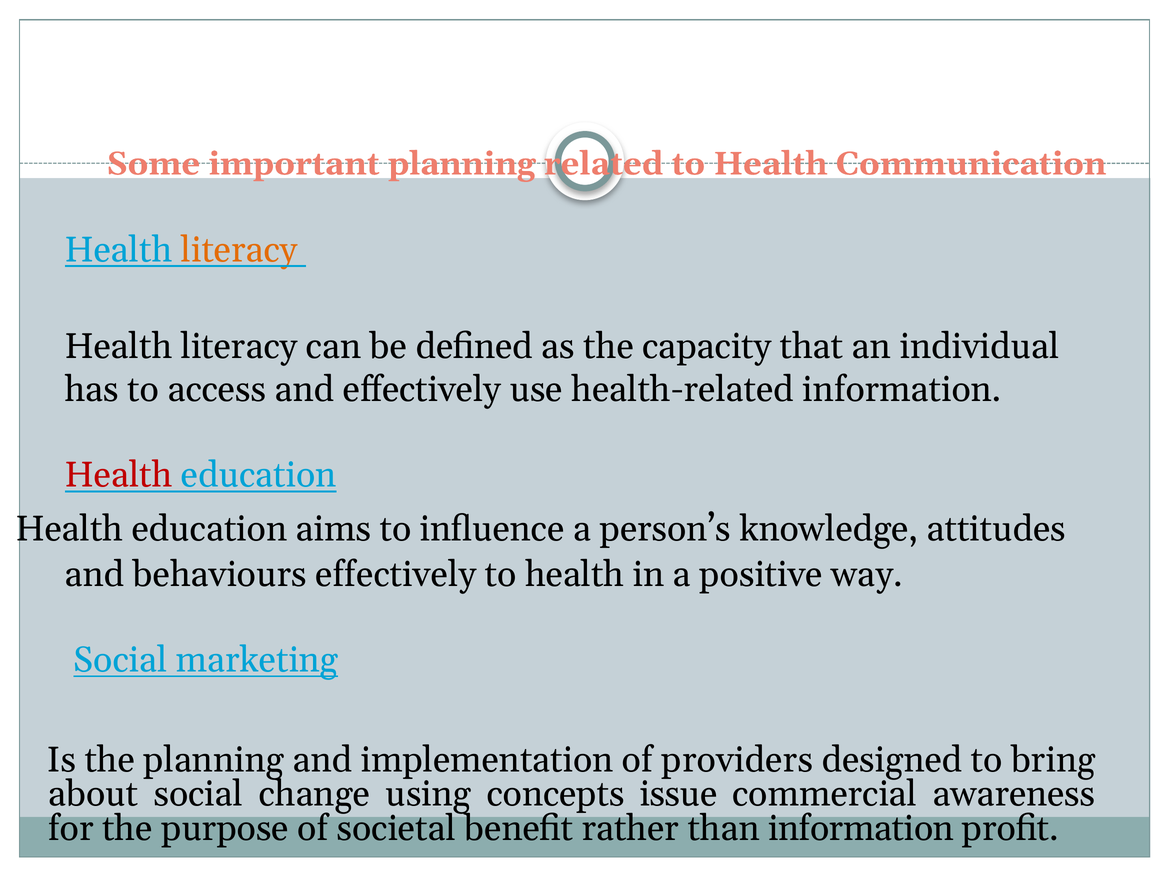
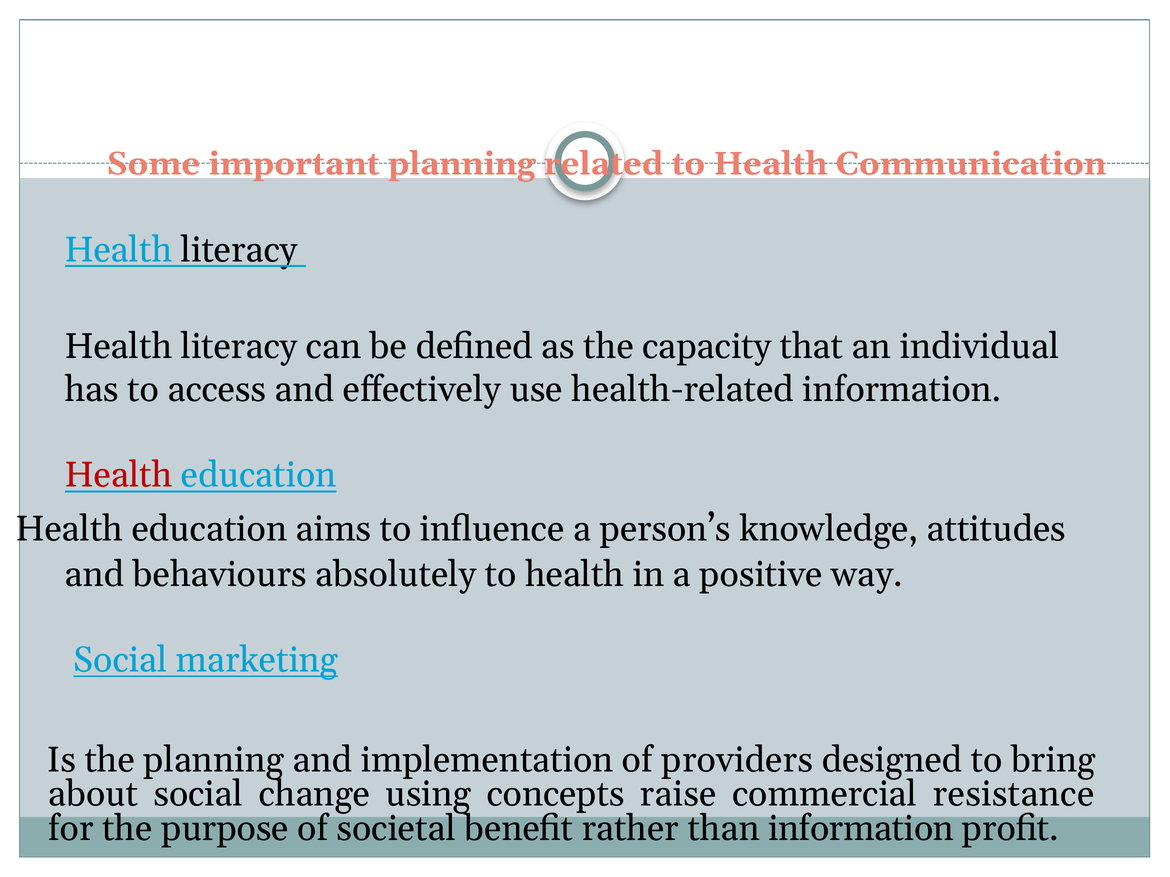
literacy at (239, 250) colour: orange -> black
behaviours effectively: effectively -> absolutely
issue: issue -> raise
awareness: awareness -> resistance
